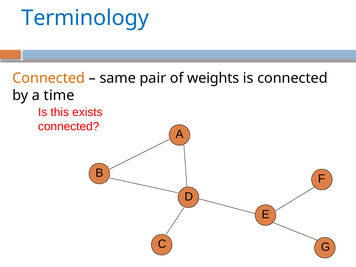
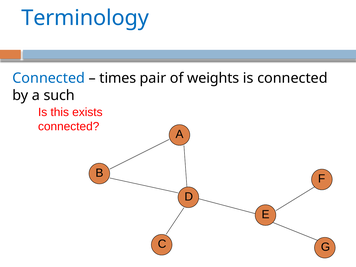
Connected at (49, 78) colour: orange -> blue
same: same -> times
time: time -> such
